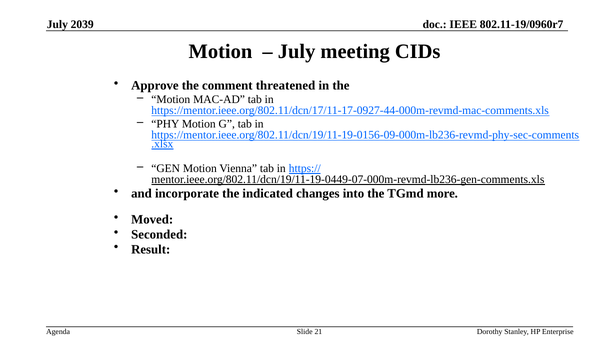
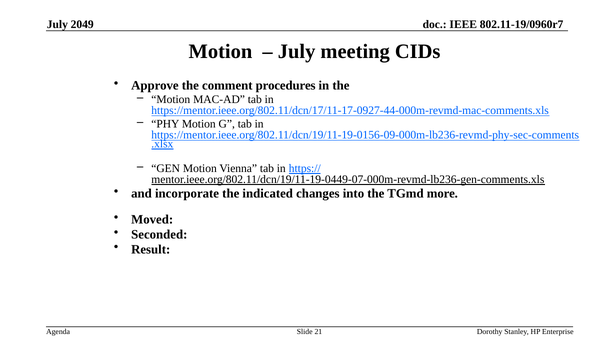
2039: 2039 -> 2049
threatened: threatened -> procedures
